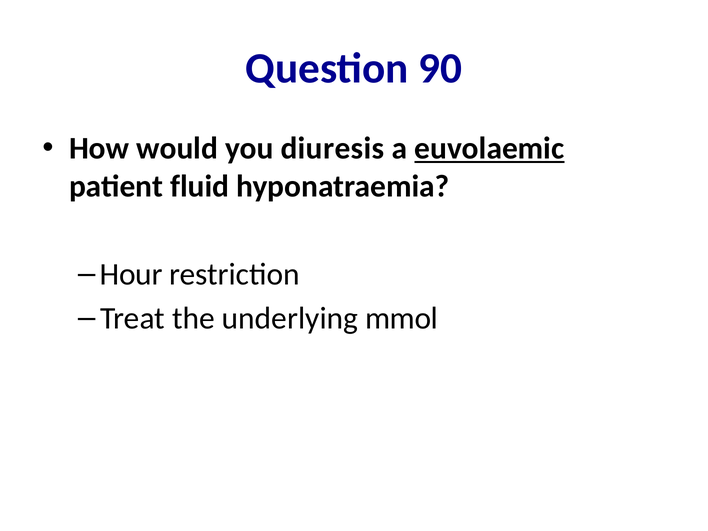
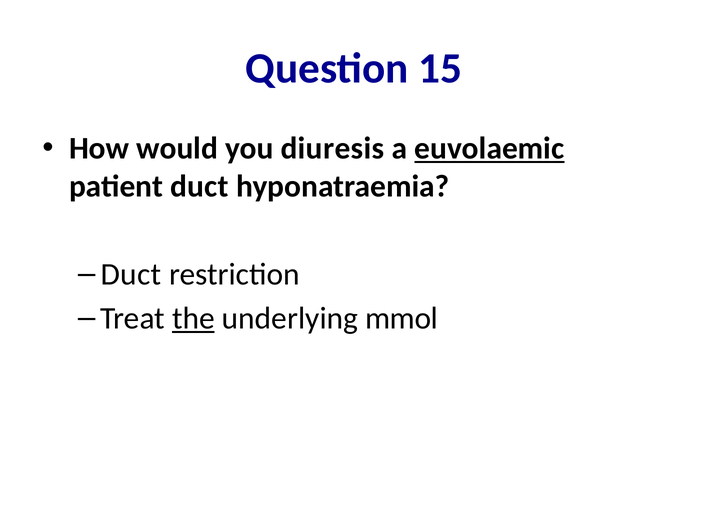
90: 90 -> 15
patient fluid: fluid -> duct
Hour at (131, 274): Hour -> Duct
the underline: none -> present
